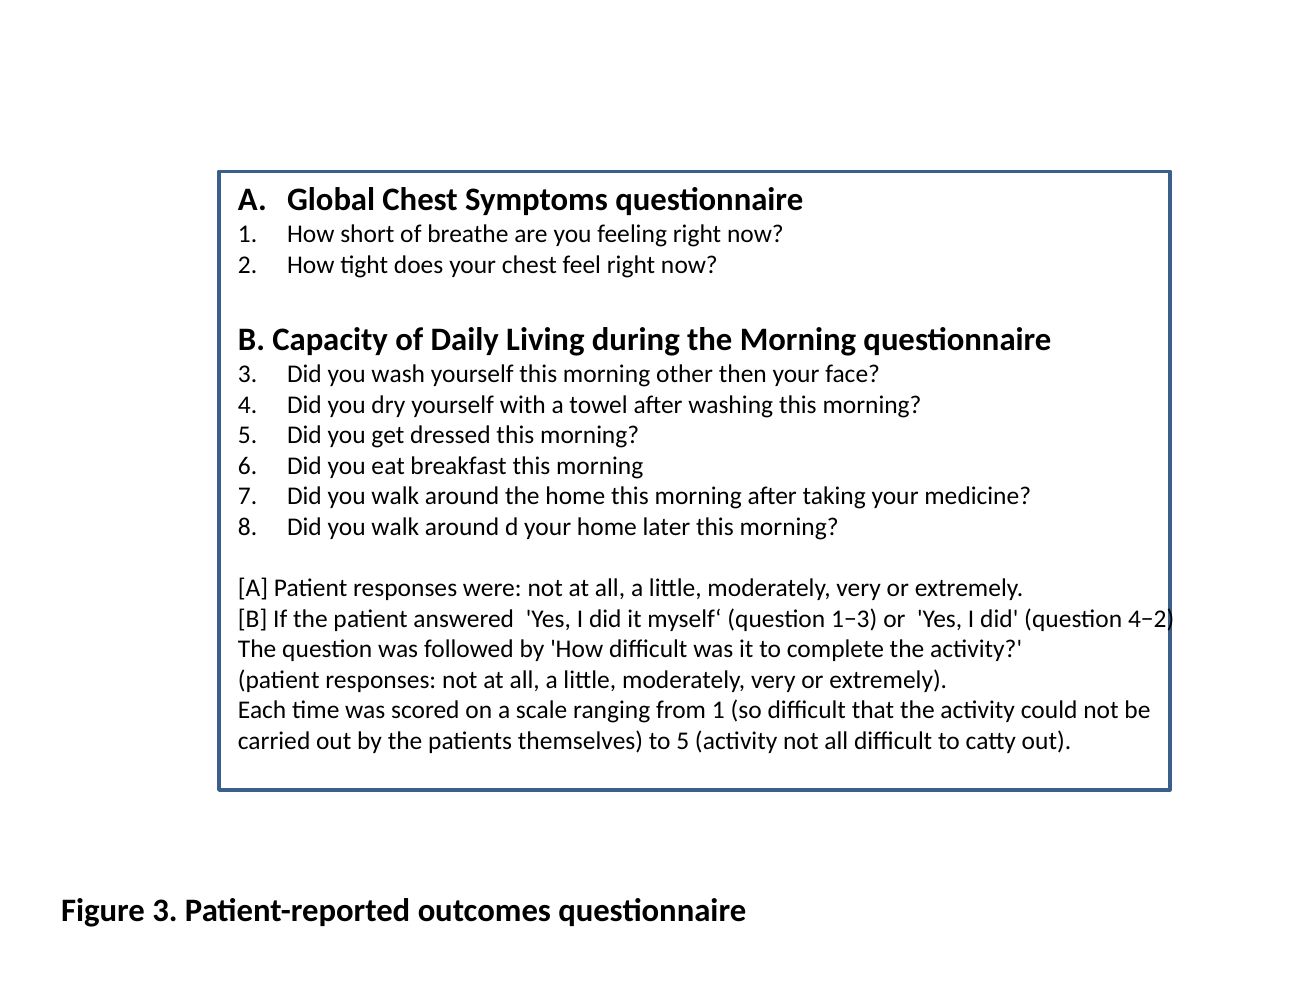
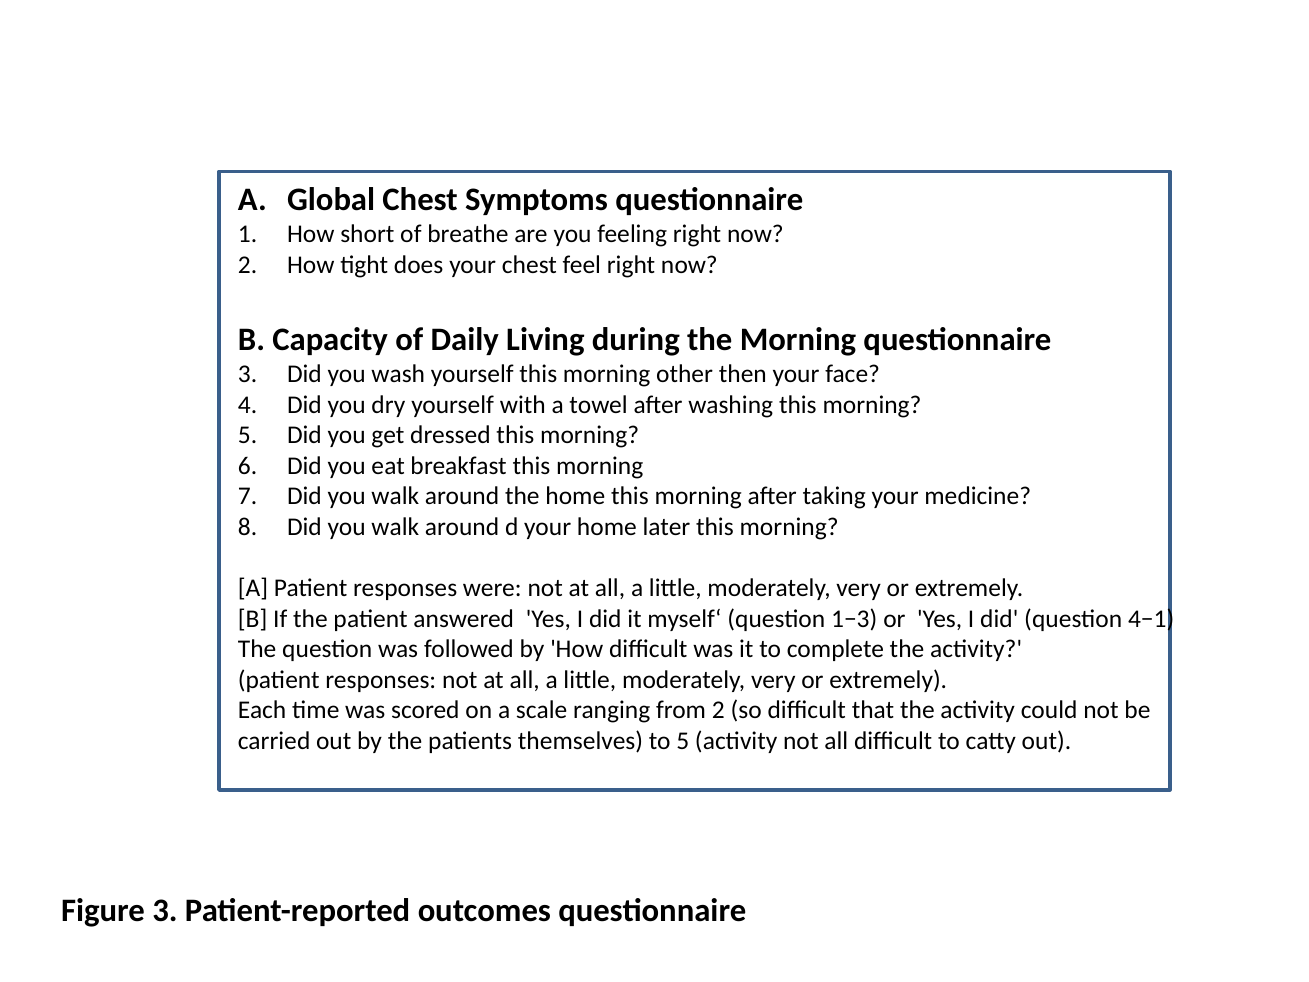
4−2: 4−2 -> 4−1
from 1: 1 -> 2
